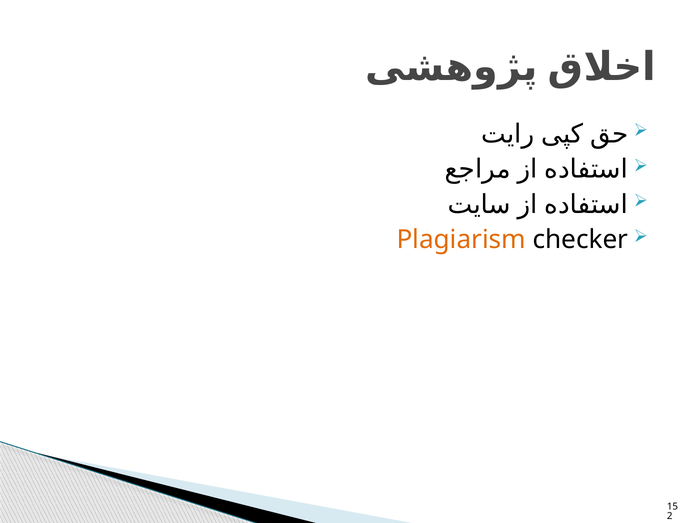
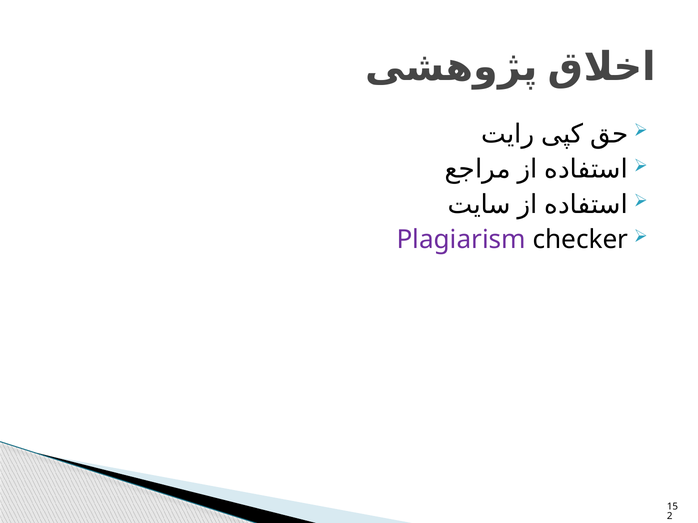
Plagiarism colour: orange -> purple
